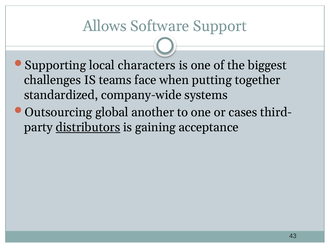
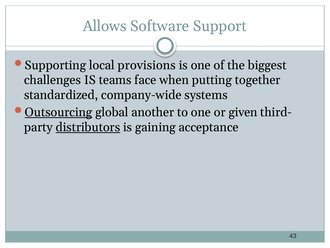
characters: characters -> provisions
Outsourcing underline: none -> present
cases: cases -> given
